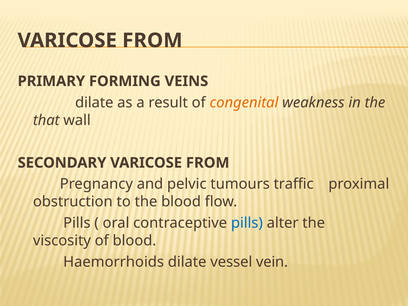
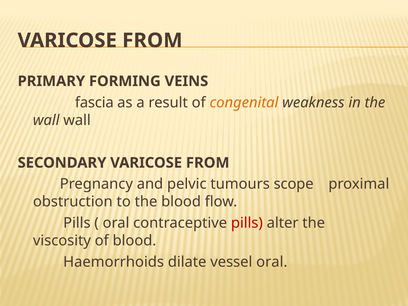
dilate at (94, 103): dilate -> fascia
that at (46, 120): that -> wall
traffic: traffic -> scope
pills at (247, 223) colour: blue -> red
vessel vein: vein -> oral
